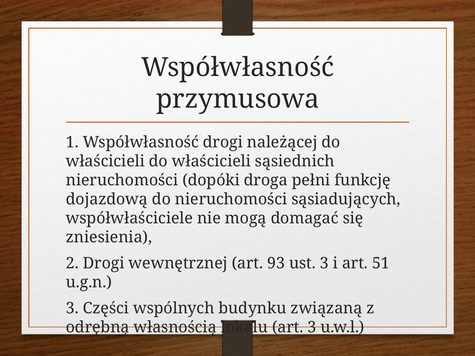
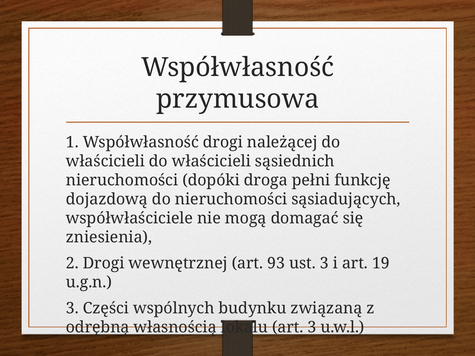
51: 51 -> 19
